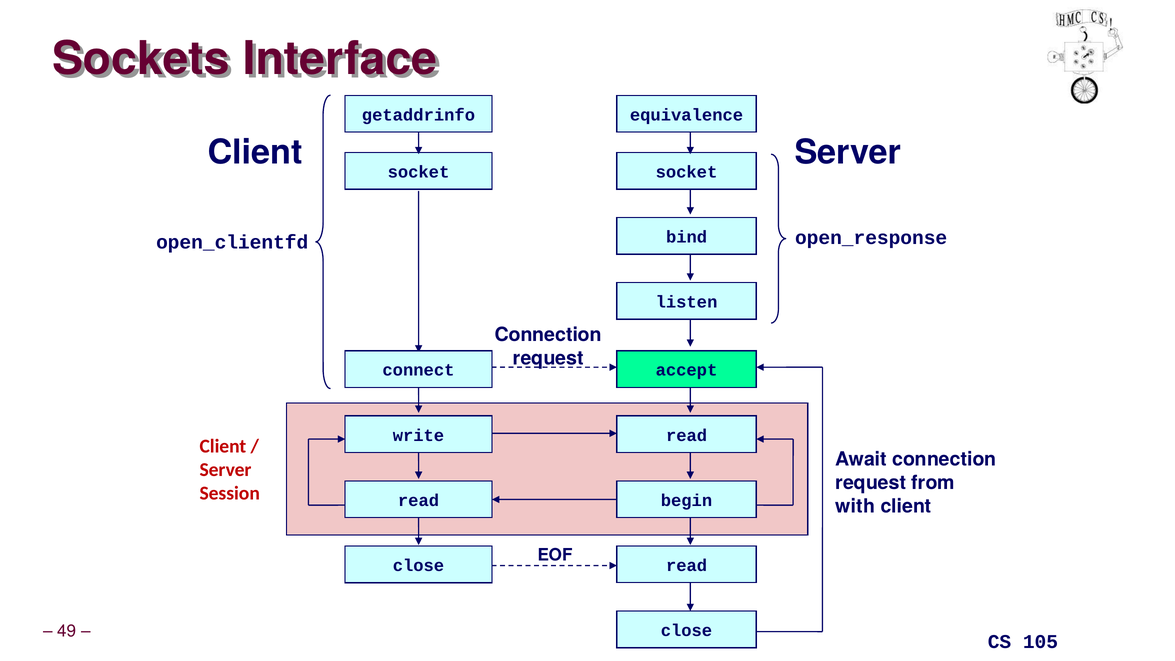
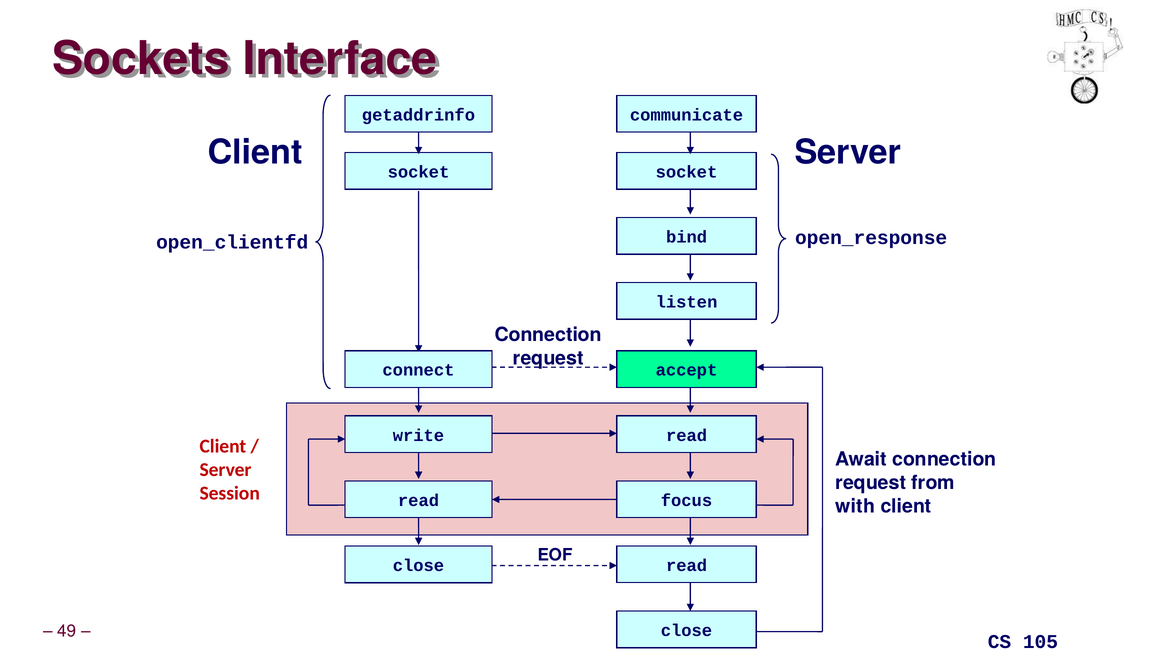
equivalence: equivalence -> communicate
begin: begin -> focus
